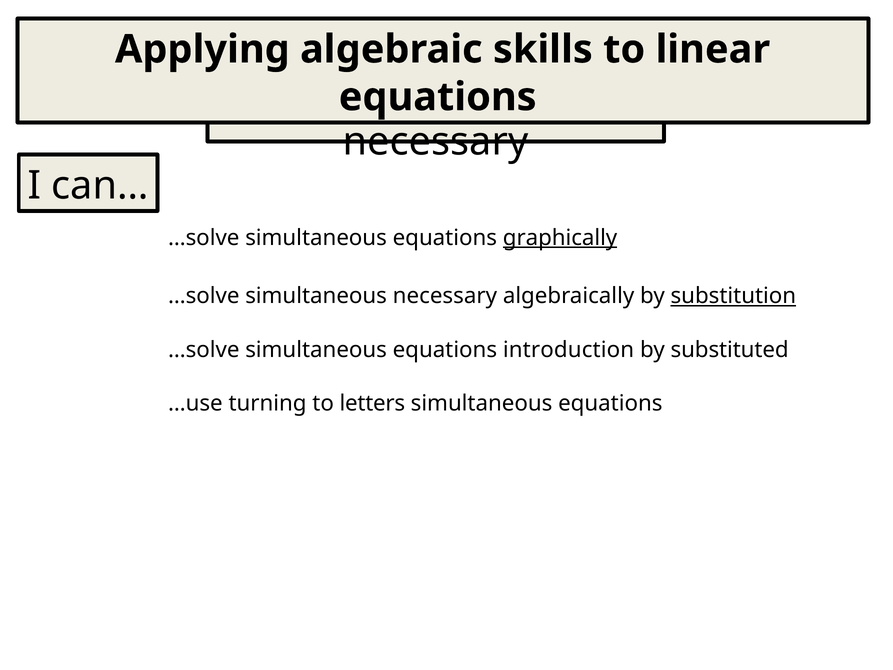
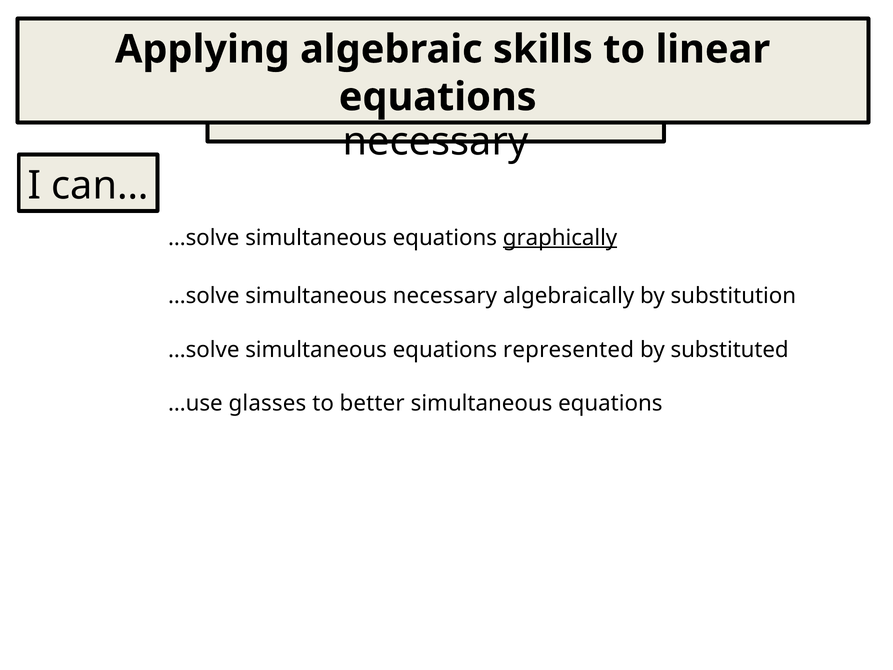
substitution underline: present -> none
introduction: introduction -> represented
turning: turning -> glasses
letters: letters -> better
